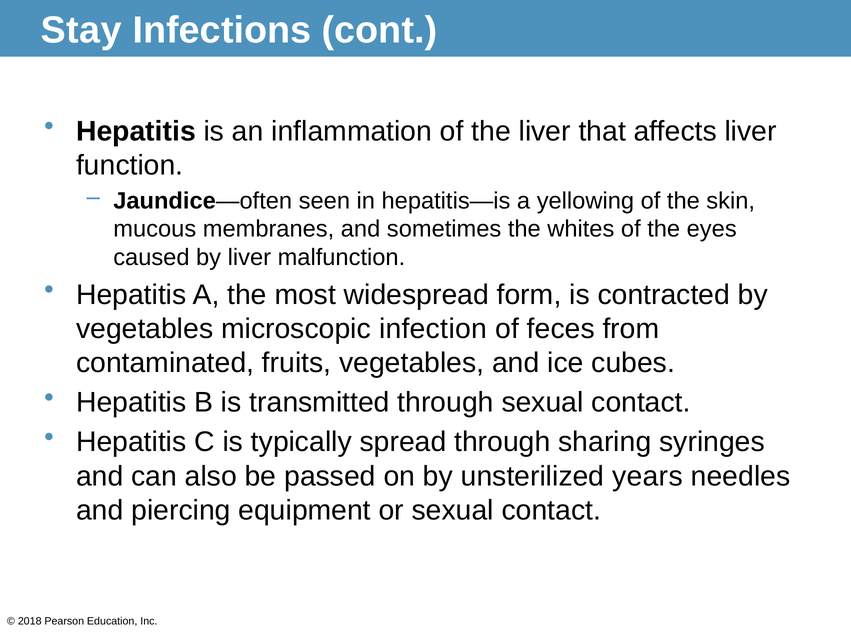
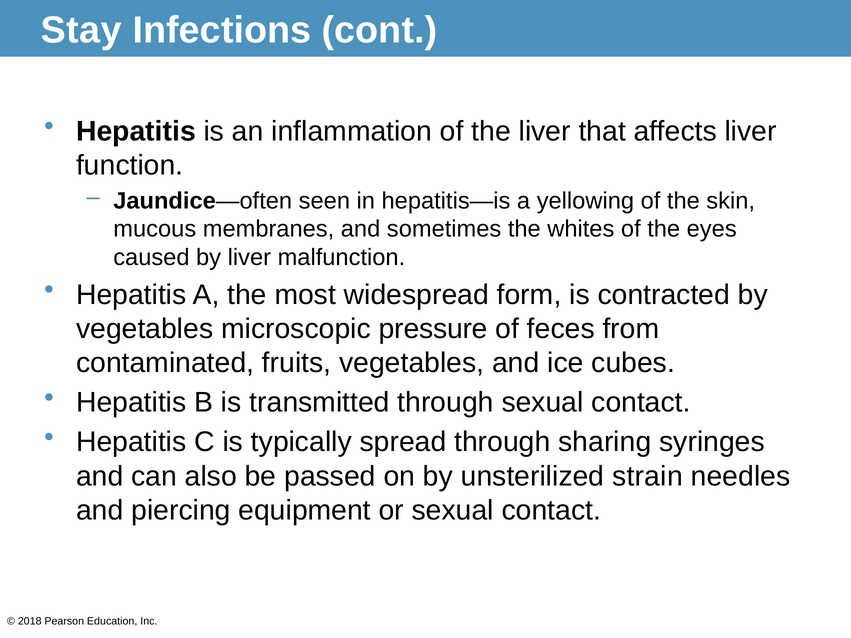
infection: infection -> pressure
years: years -> strain
